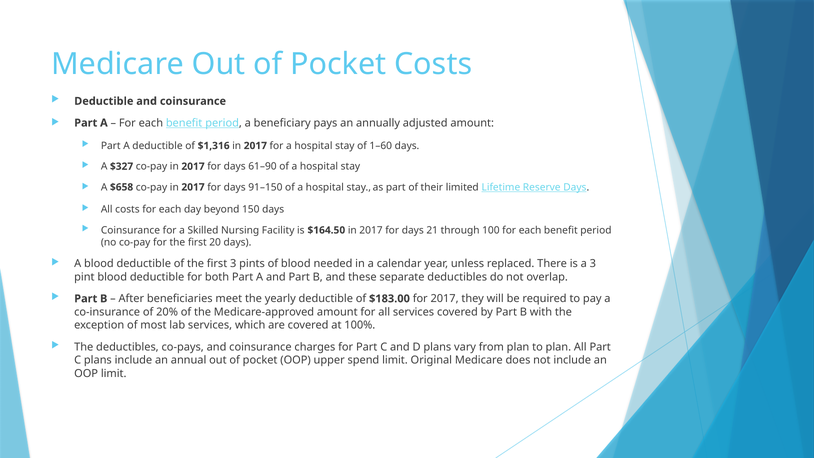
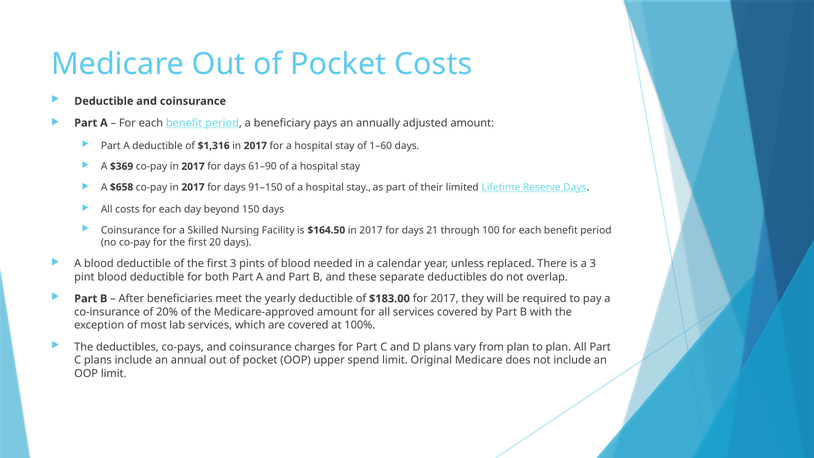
$327: $327 -> $369
